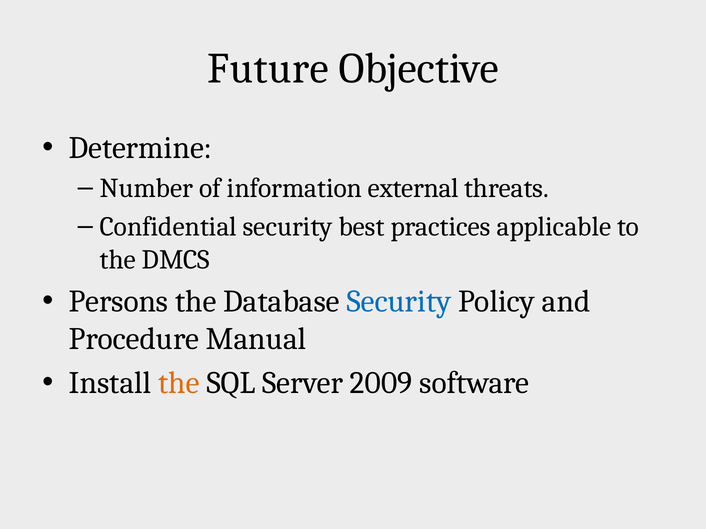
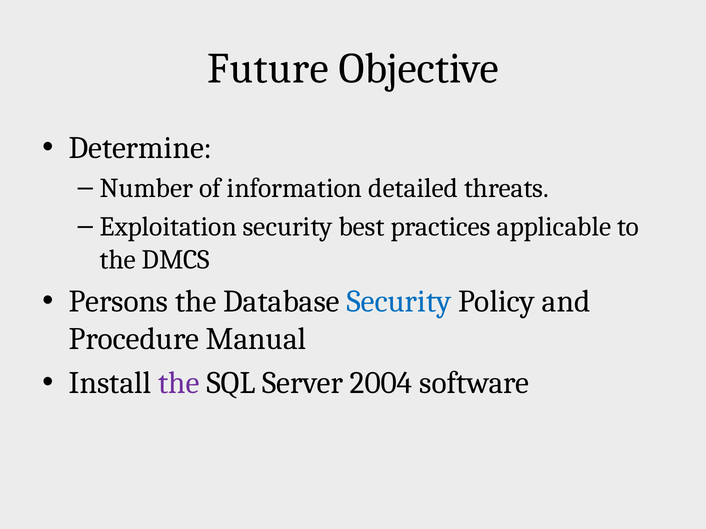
external: external -> detailed
Confidential: Confidential -> Exploitation
the at (179, 383) colour: orange -> purple
2009: 2009 -> 2004
